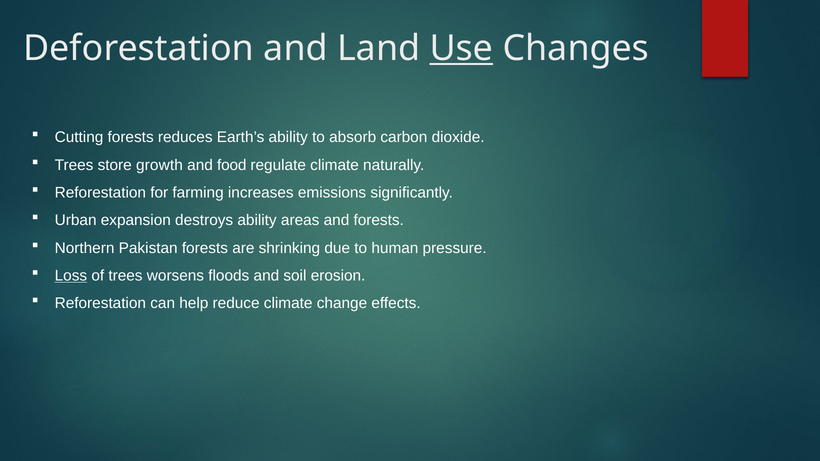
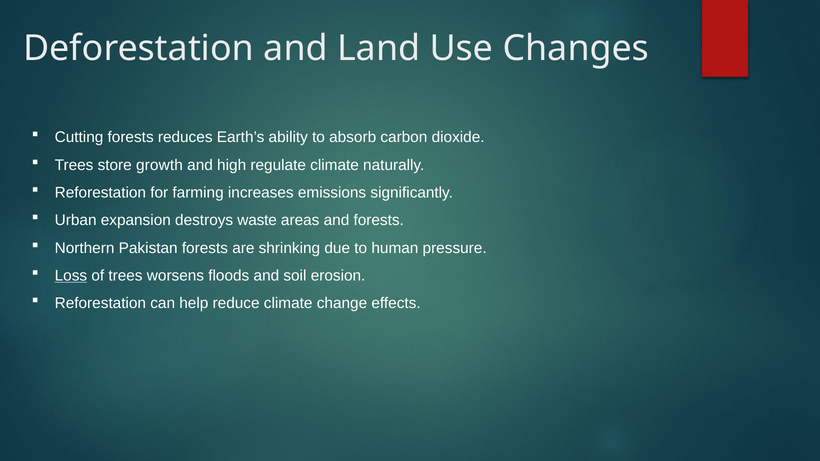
Use underline: present -> none
food: food -> high
destroys ability: ability -> waste
